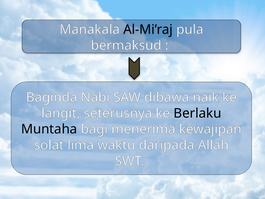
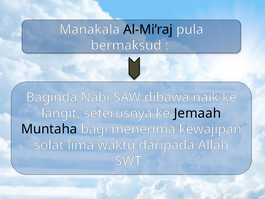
Berlaku: Berlaku -> Jemaah
